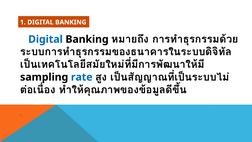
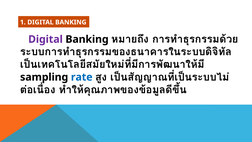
Digital at (45, 39) colour: blue -> purple
